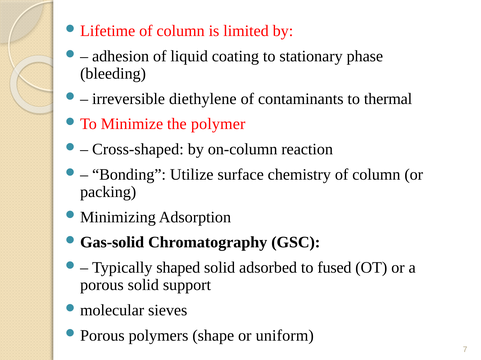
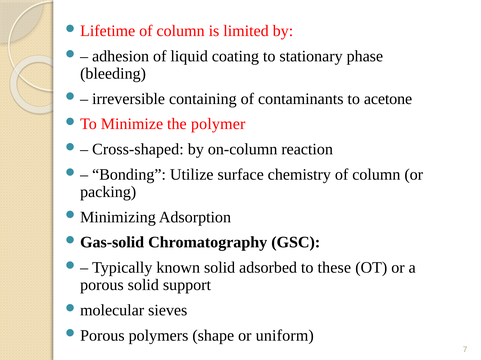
diethylene: diethylene -> containing
thermal: thermal -> acetone
shaped: shaped -> known
fused: fused -> these
